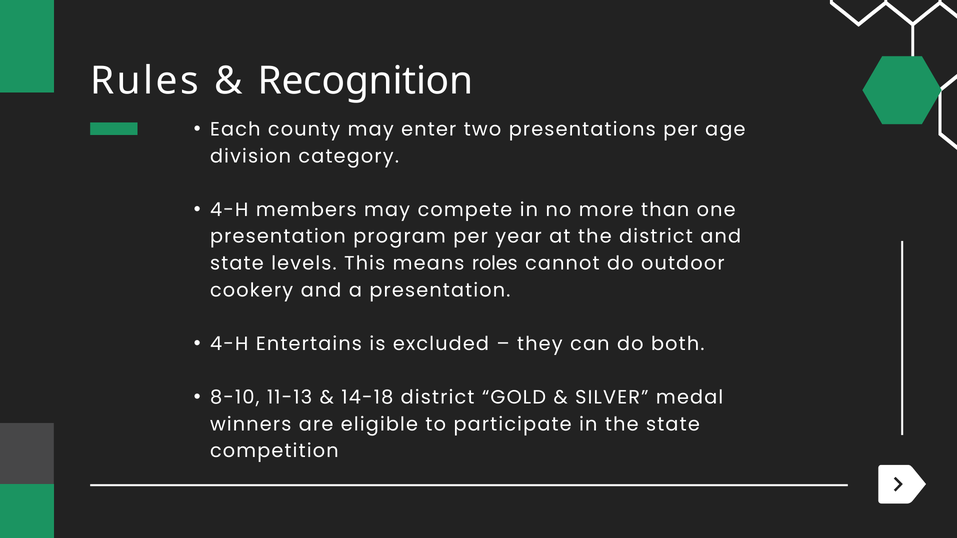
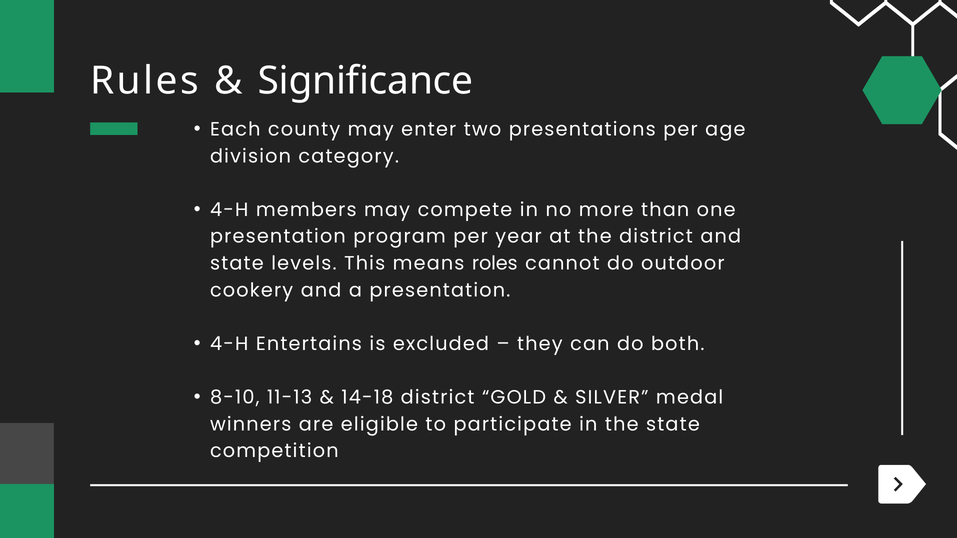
Recognition: Recognition -> Significance
